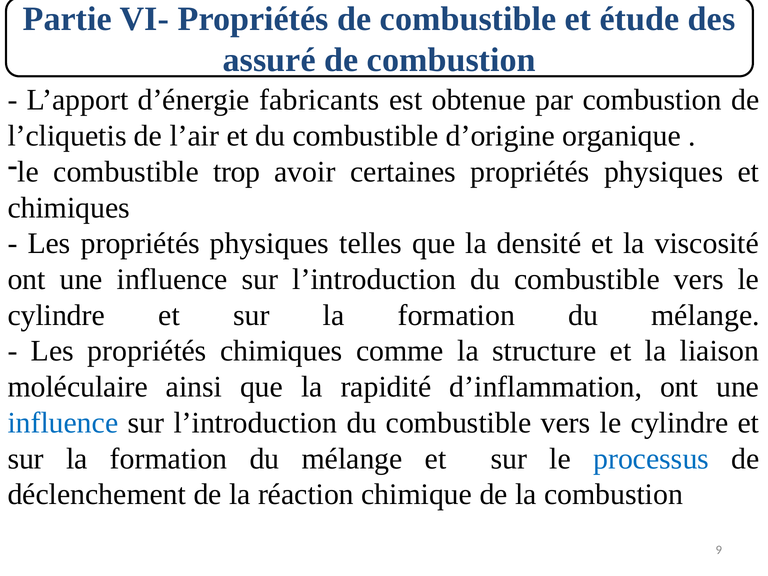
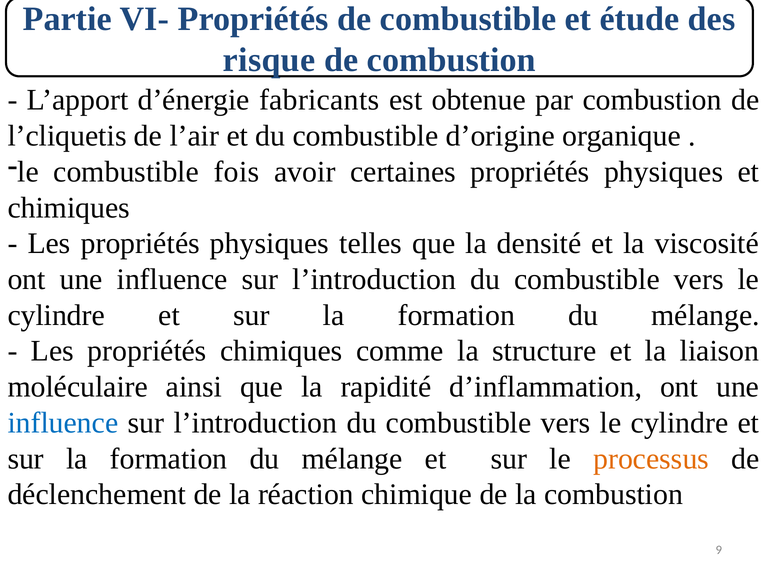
assuré: assuré -> risque
trop: trop -> fois
processus colour: blue -> orange
